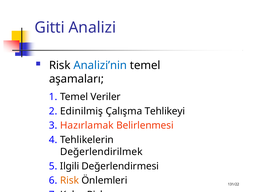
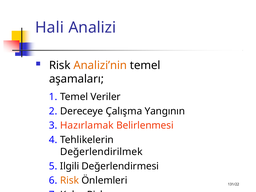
Gitti: Gitti -> Hali
Analizi’nin colour: blue -> orange
Edinilmiş: Edinilmiş -> Dereceye
Tehlikeyi: Tehlikeyi -> Yangının
